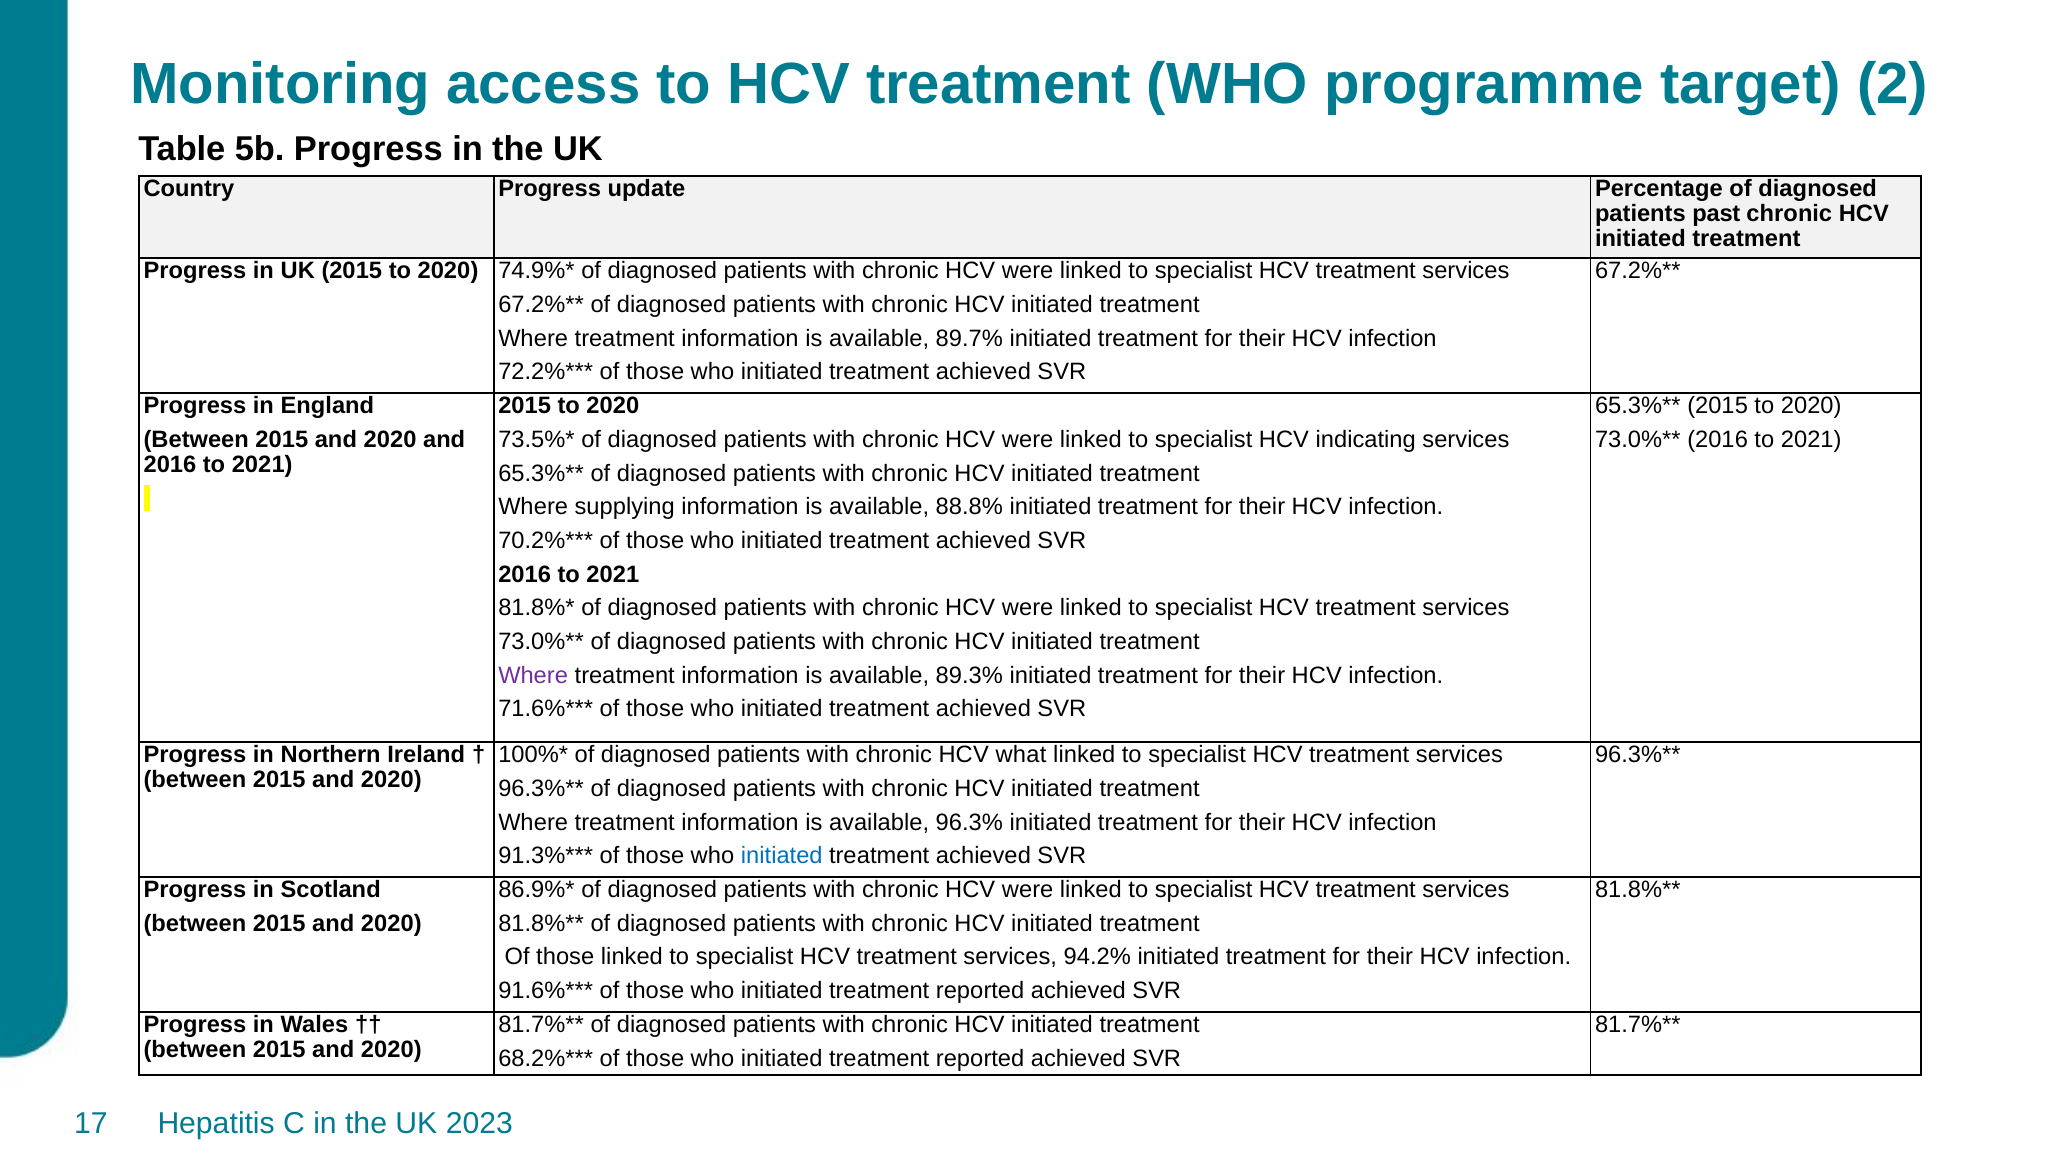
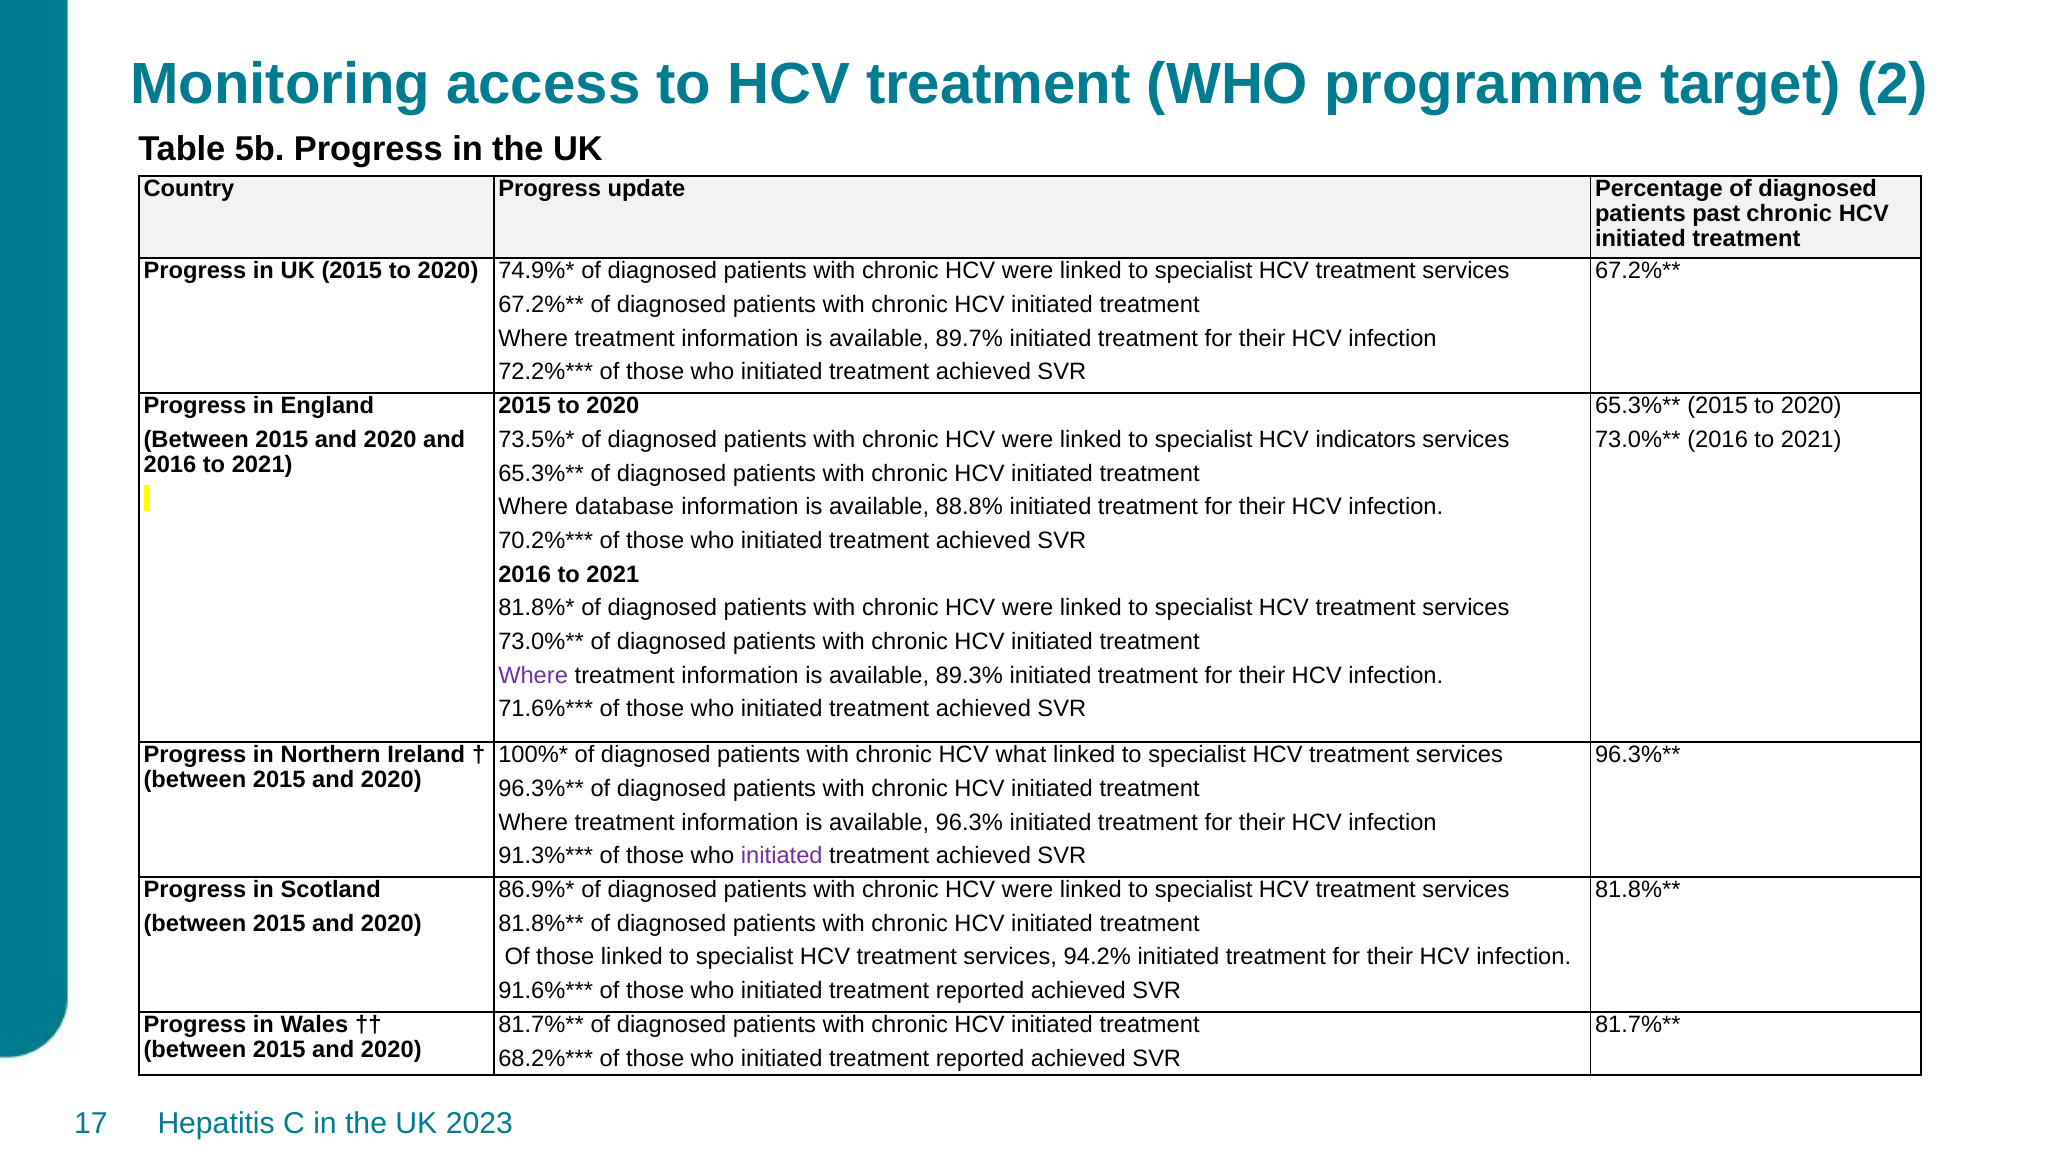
indicating: indicating -> indicators
supplying: supplying -> database
initiated at (782, 856) colour: blue -> purple
